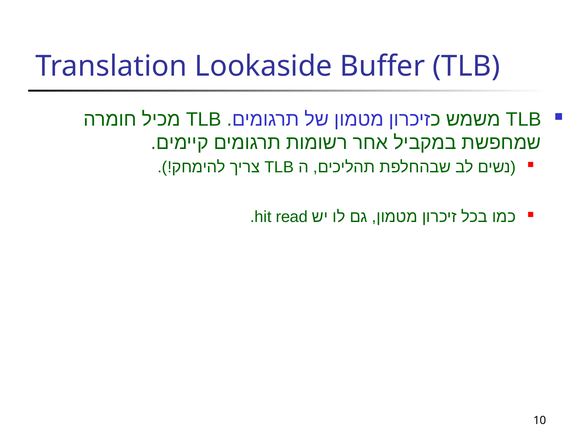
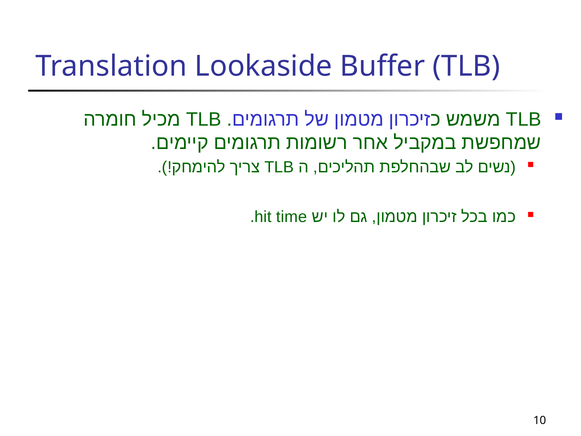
read: read -> time
